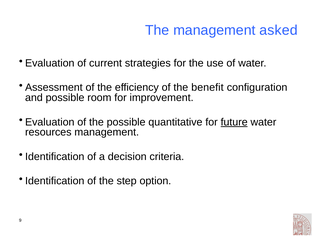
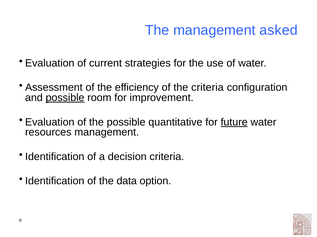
the benefit: benefit -> criteria
possible at (65, 98) underline: none -> present
step: step -> data
